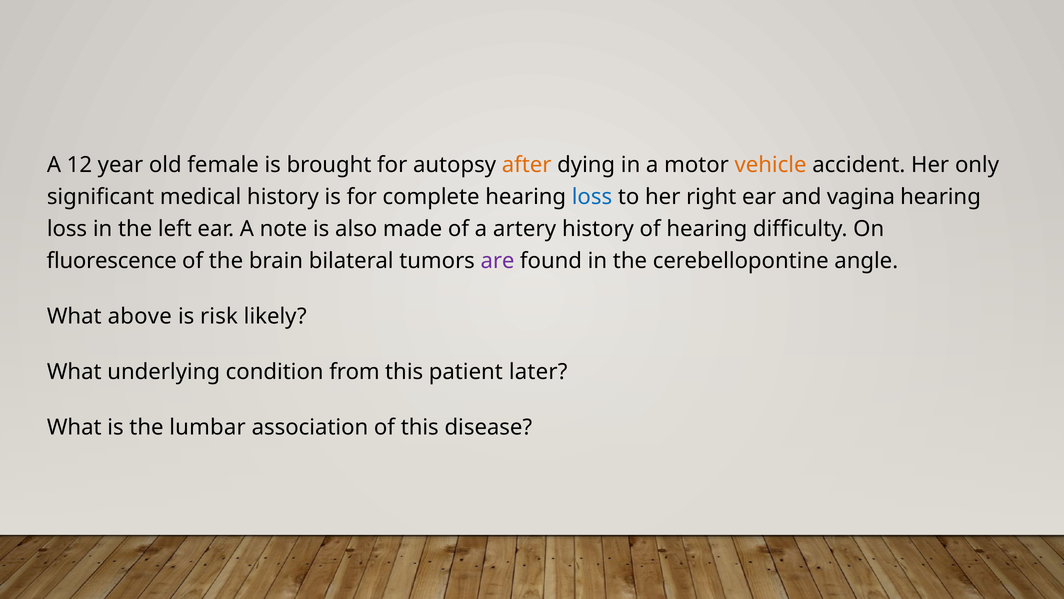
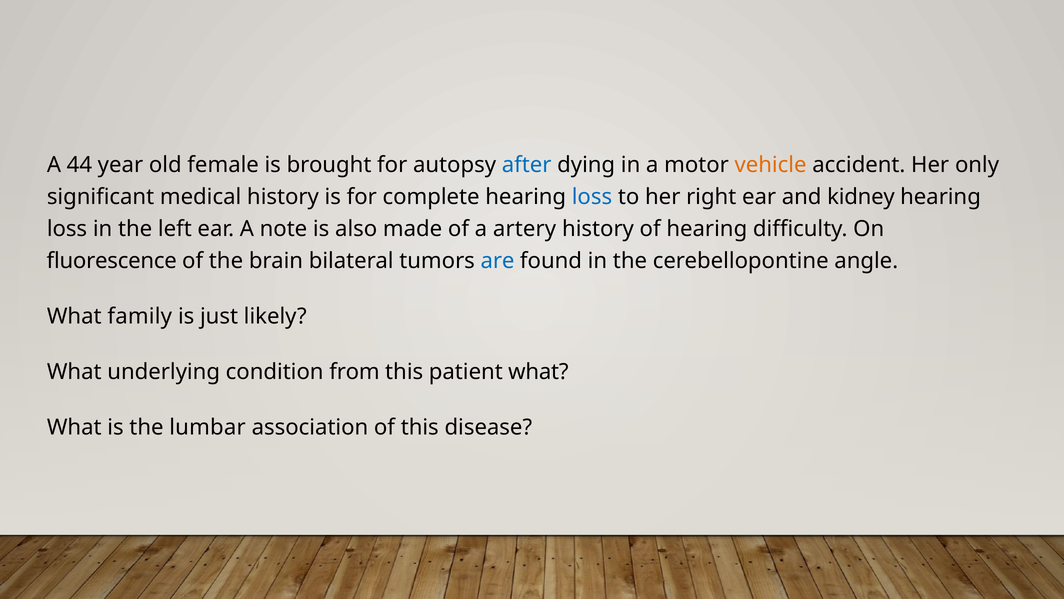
12: 12 -> 44
after colour: orange -> blue
vagina: vagina -> kidney
are colour: purple -> blue
above: above -> family
risk: risk -> just
patient later: later -> what
